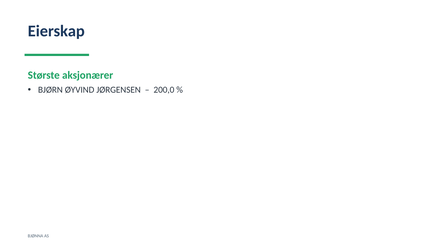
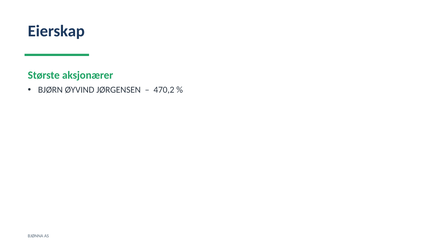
200,0: 200,0 -> 470,2
